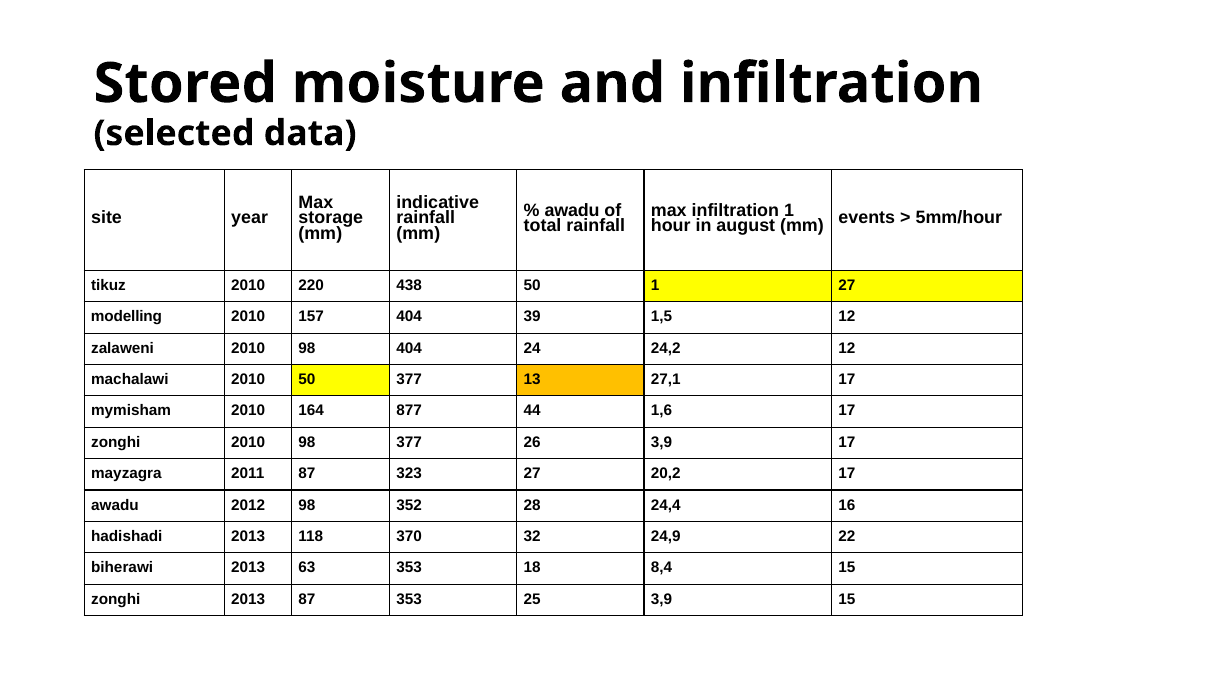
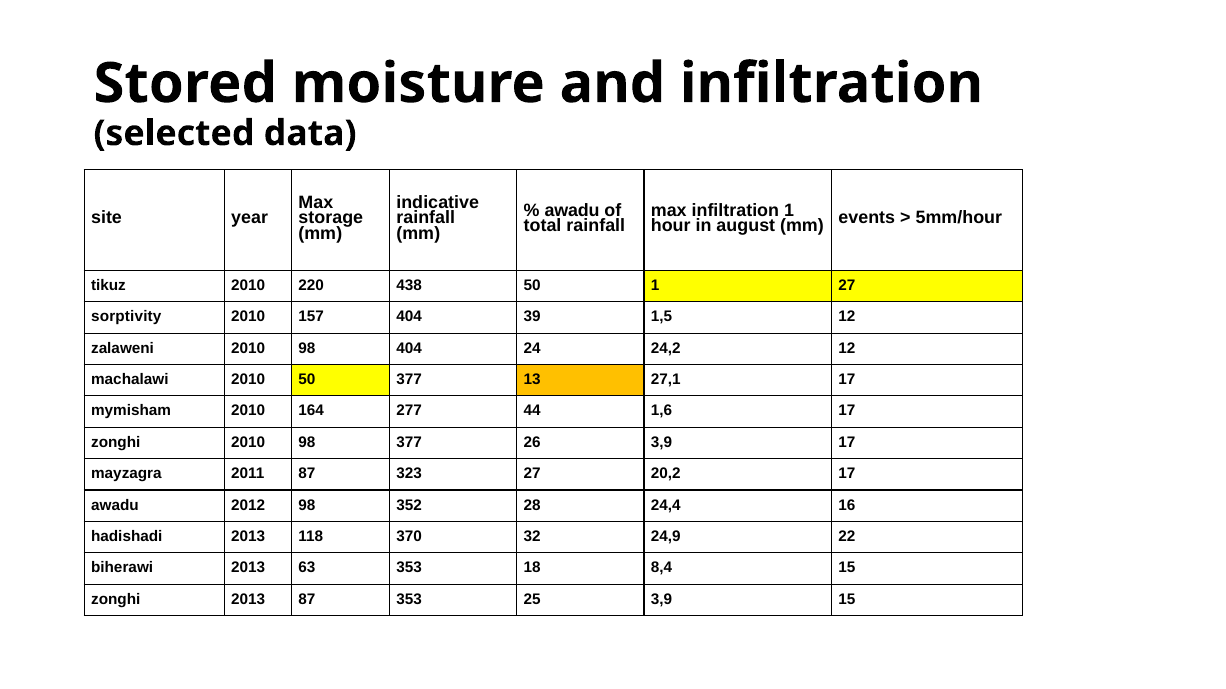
modelling: modelling -> sorptivity
877: 877 -> 277
